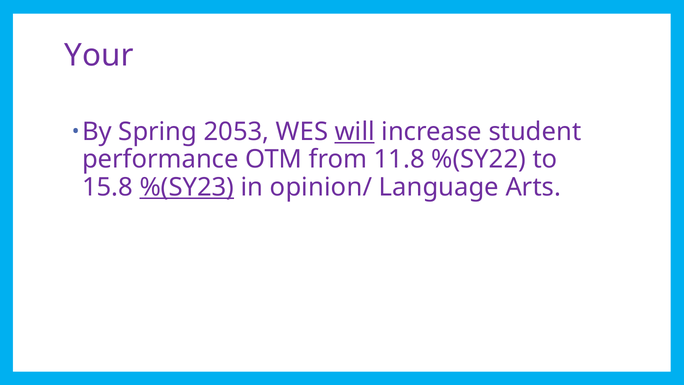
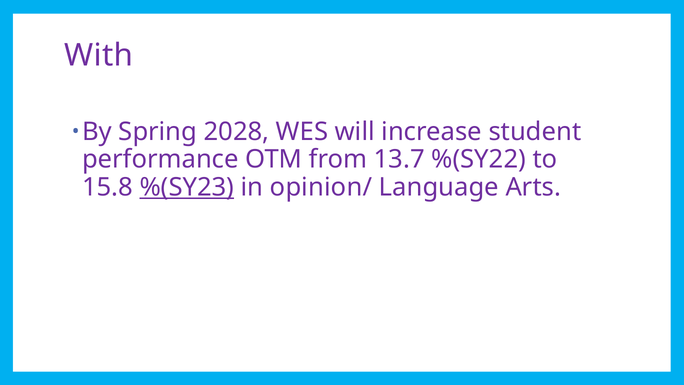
Your: Your -> With
2053: 2053 -> 2028
will underline: present -> none
11.8: 11.8 -> 13.7
